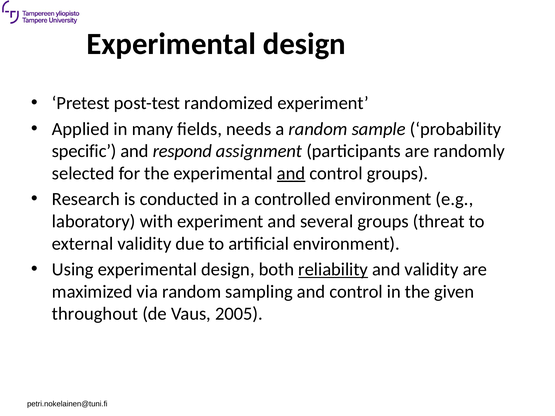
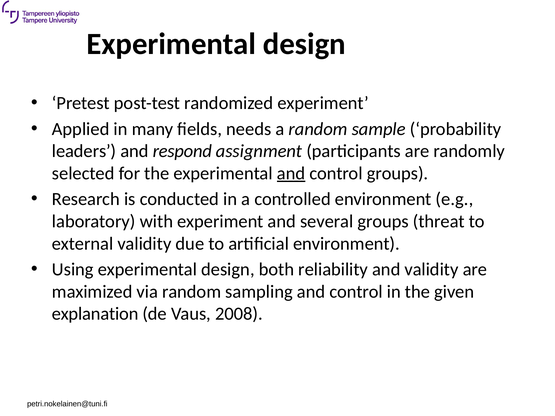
specific: specific -> leaders
reliability underline: present -> none
throughout: throughout -> explanation
2005: 2005 -> 2008
